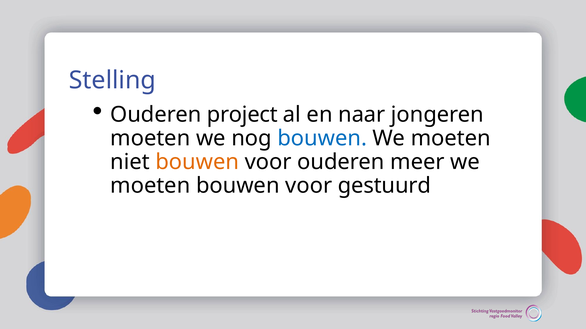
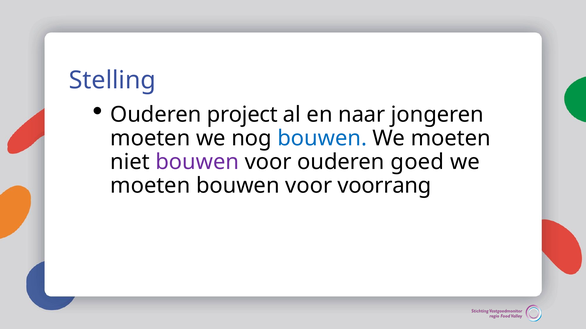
bouwen at (197, 162) colour: orange -> purple
meer: meer -> goed
gestuurd: gestuurd -> voorrang
